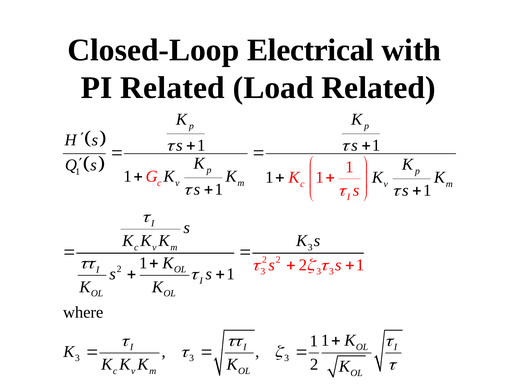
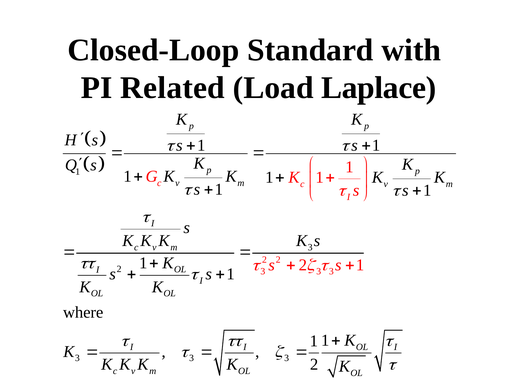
Electrical: Electrical -> Standard
Load Related: Related -> Laplace
